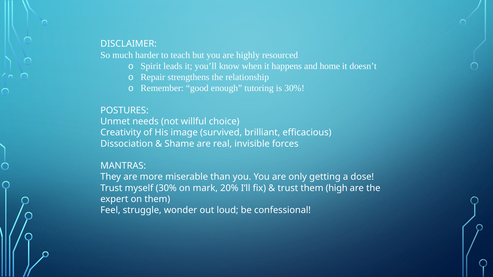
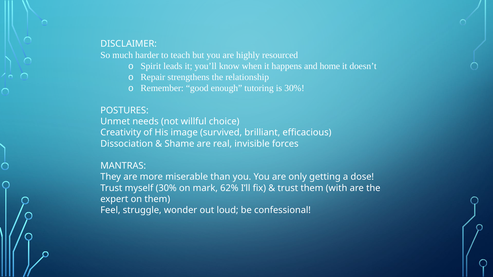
20%: 20% -> 62%
high: high -> with
